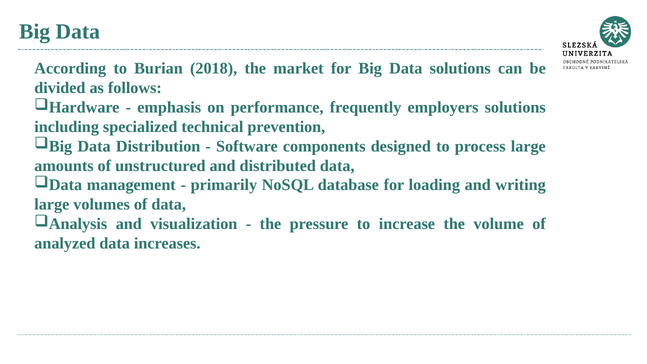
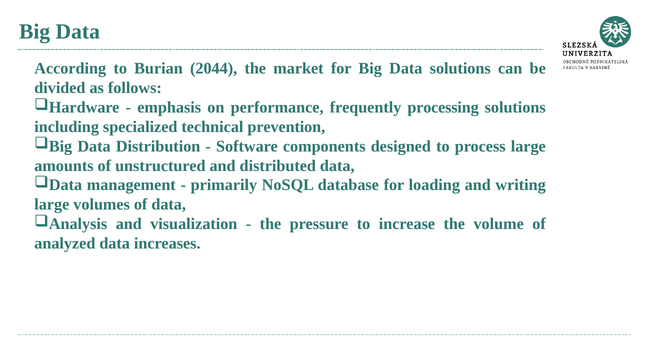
2018: 2018 -> 2044
employers: employers -> processing
